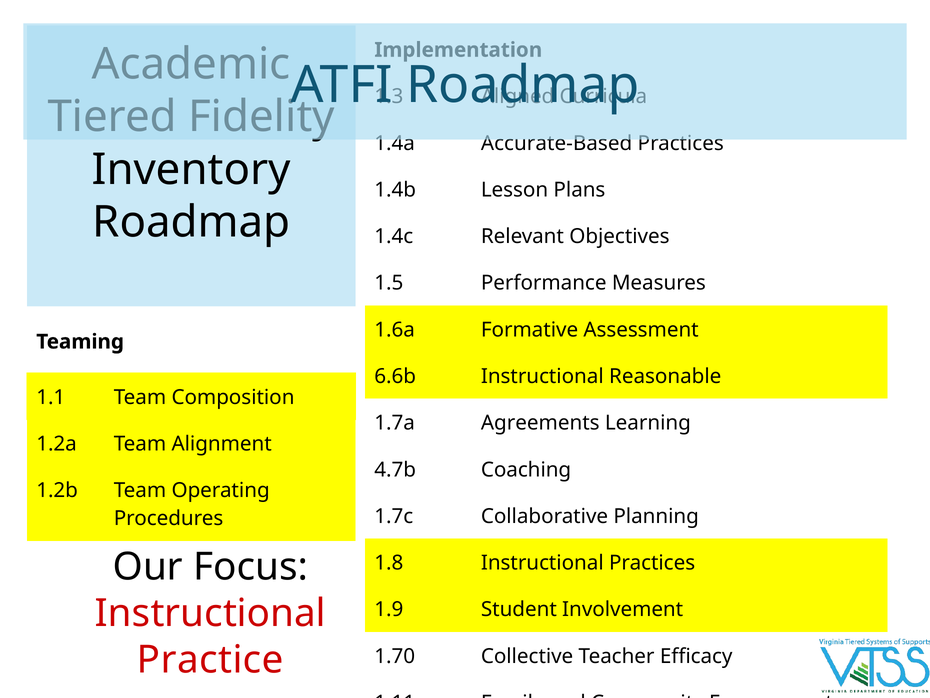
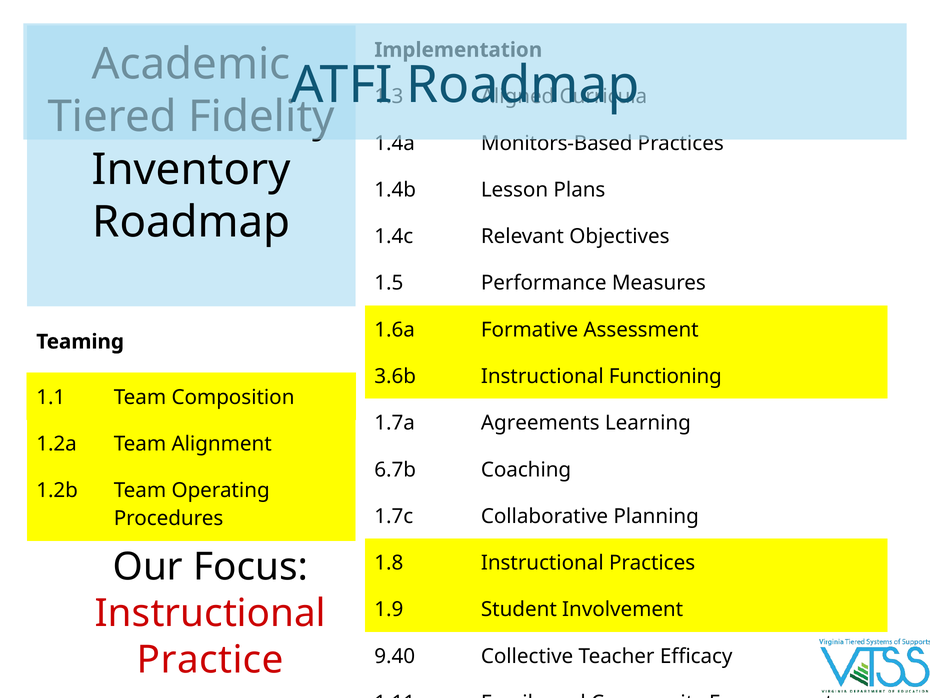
Accurate-Based: Accurate-Based -> Monitors-Based
6.6b: 6.6b -> 3.6b
Reasonable: Reasonable -> Functioning
4.7b: 4.7b -> 6.7b
1.70: 1.70 -> 9.40
